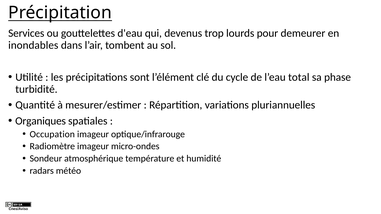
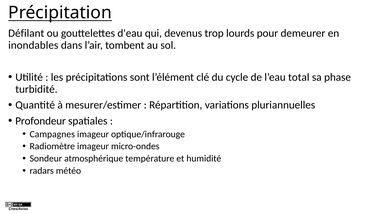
Services: Services -> Défilant
Organiques: Organiques -> Profondeur
Occupation: Occupation -> Campagnes
